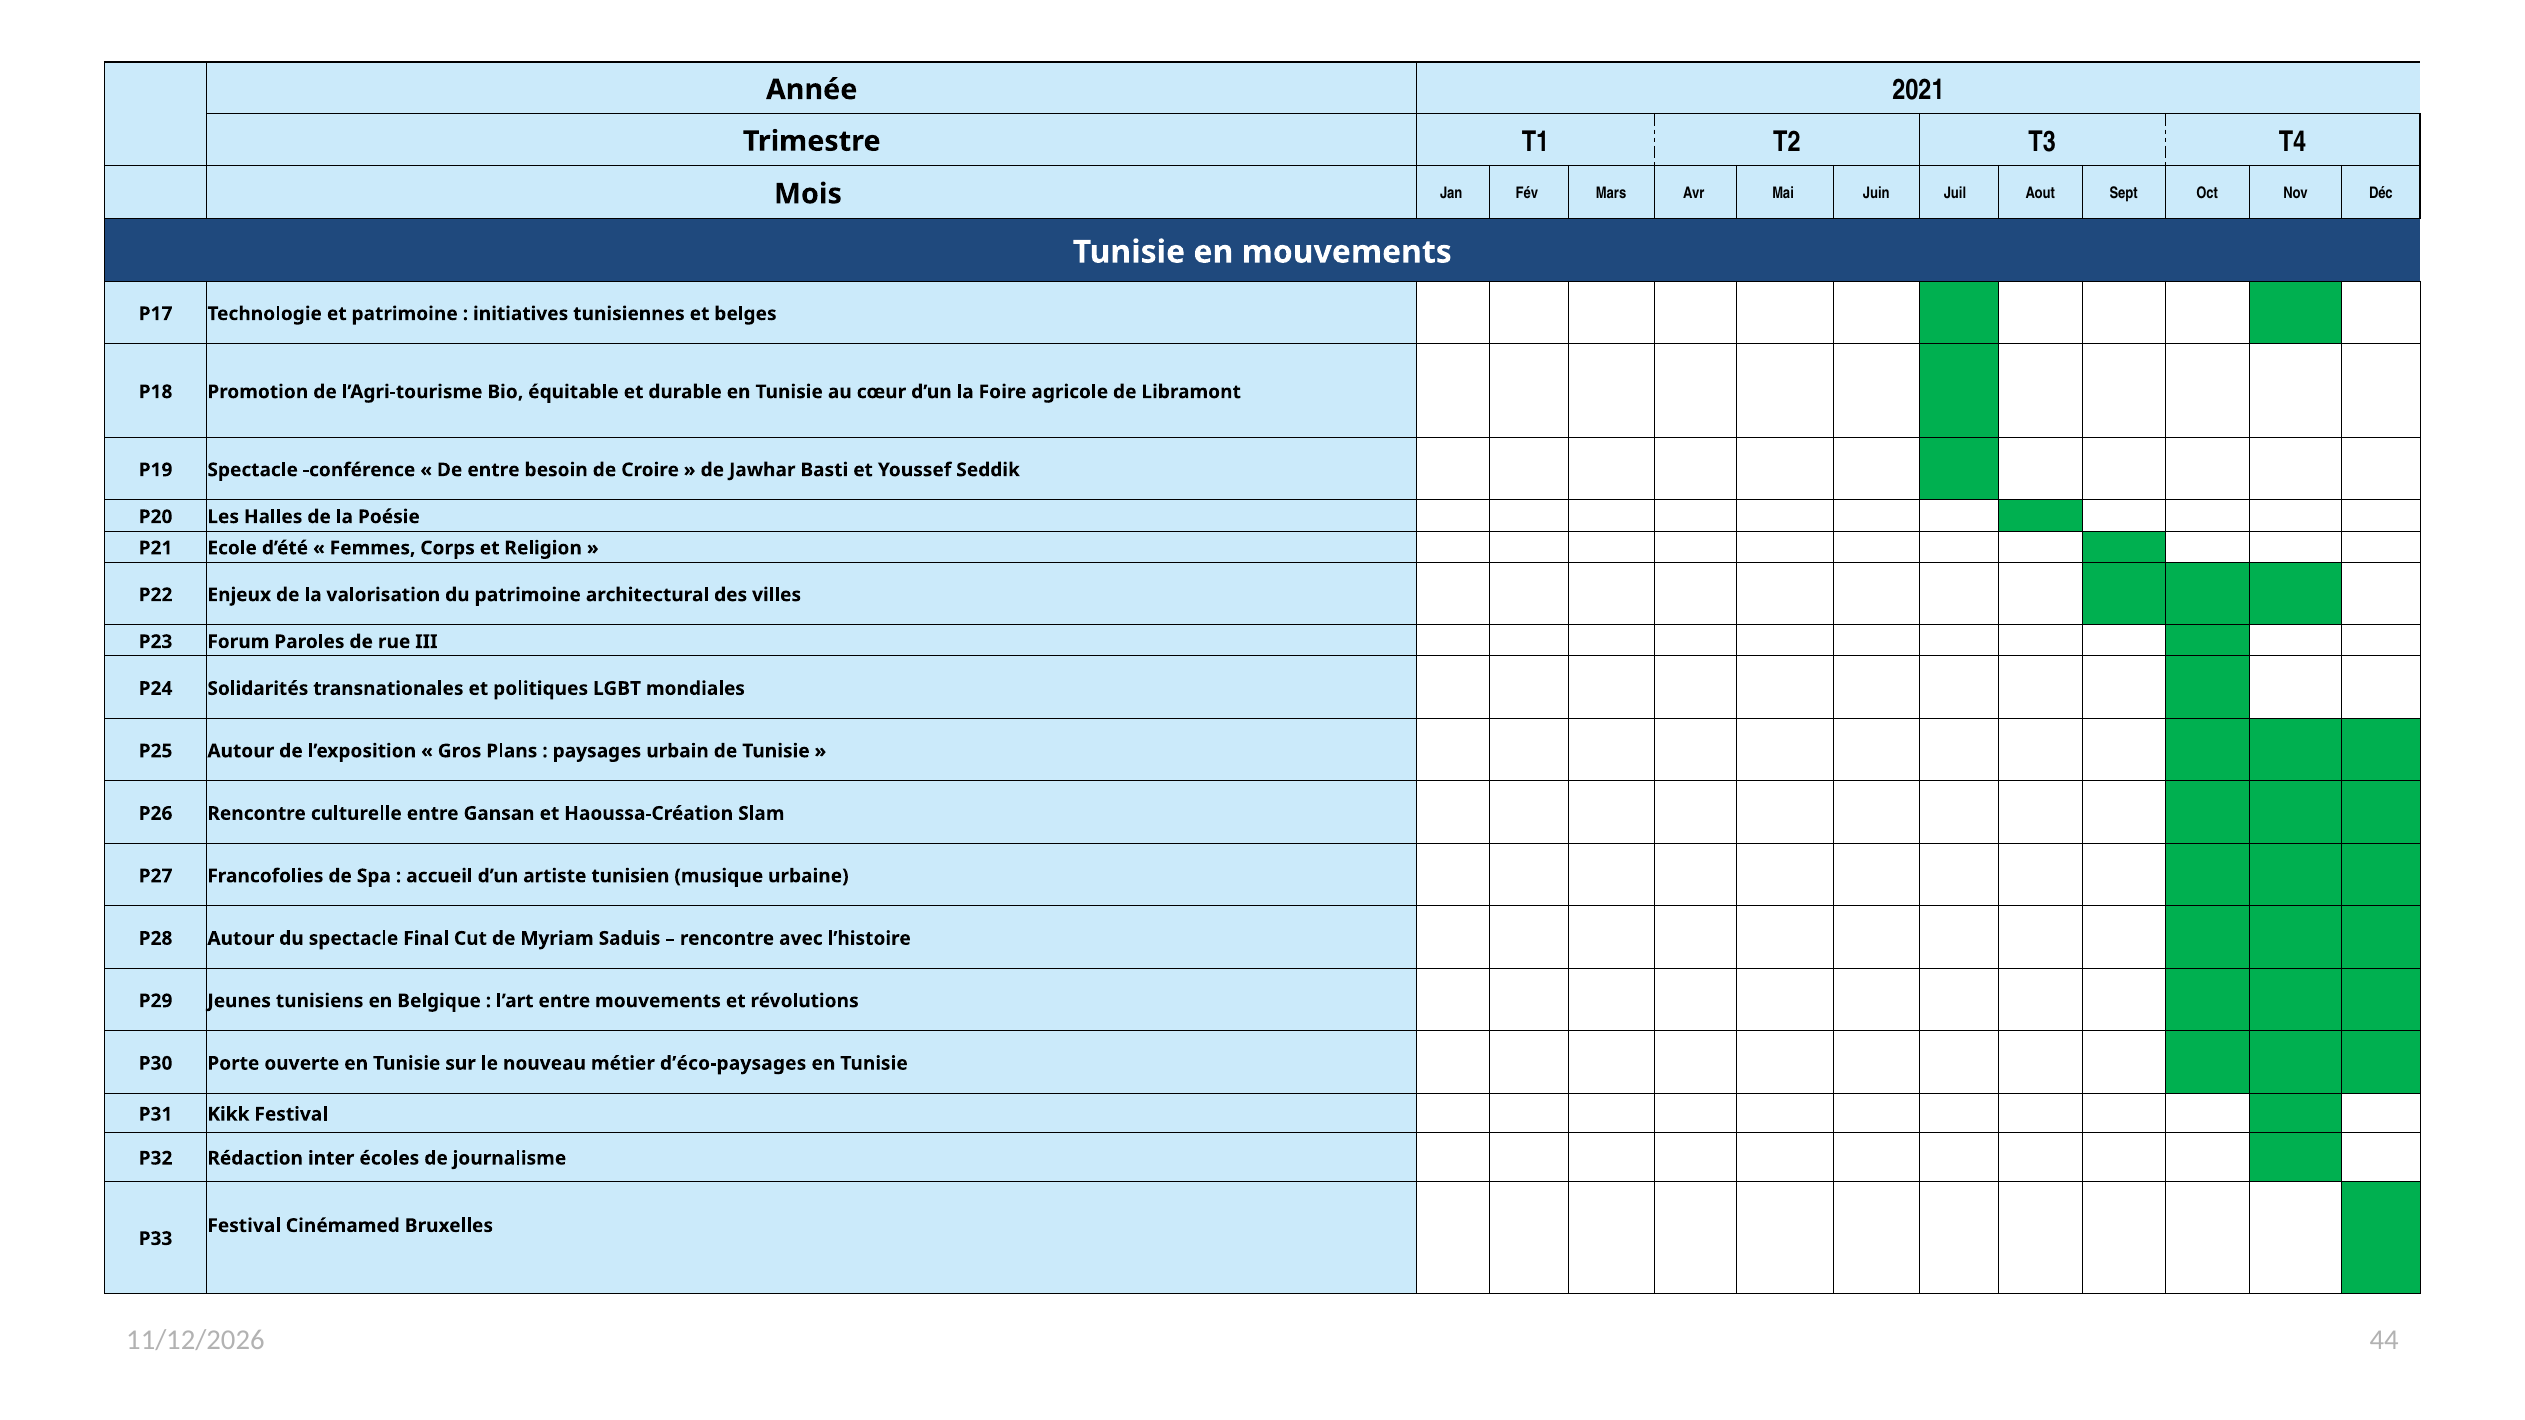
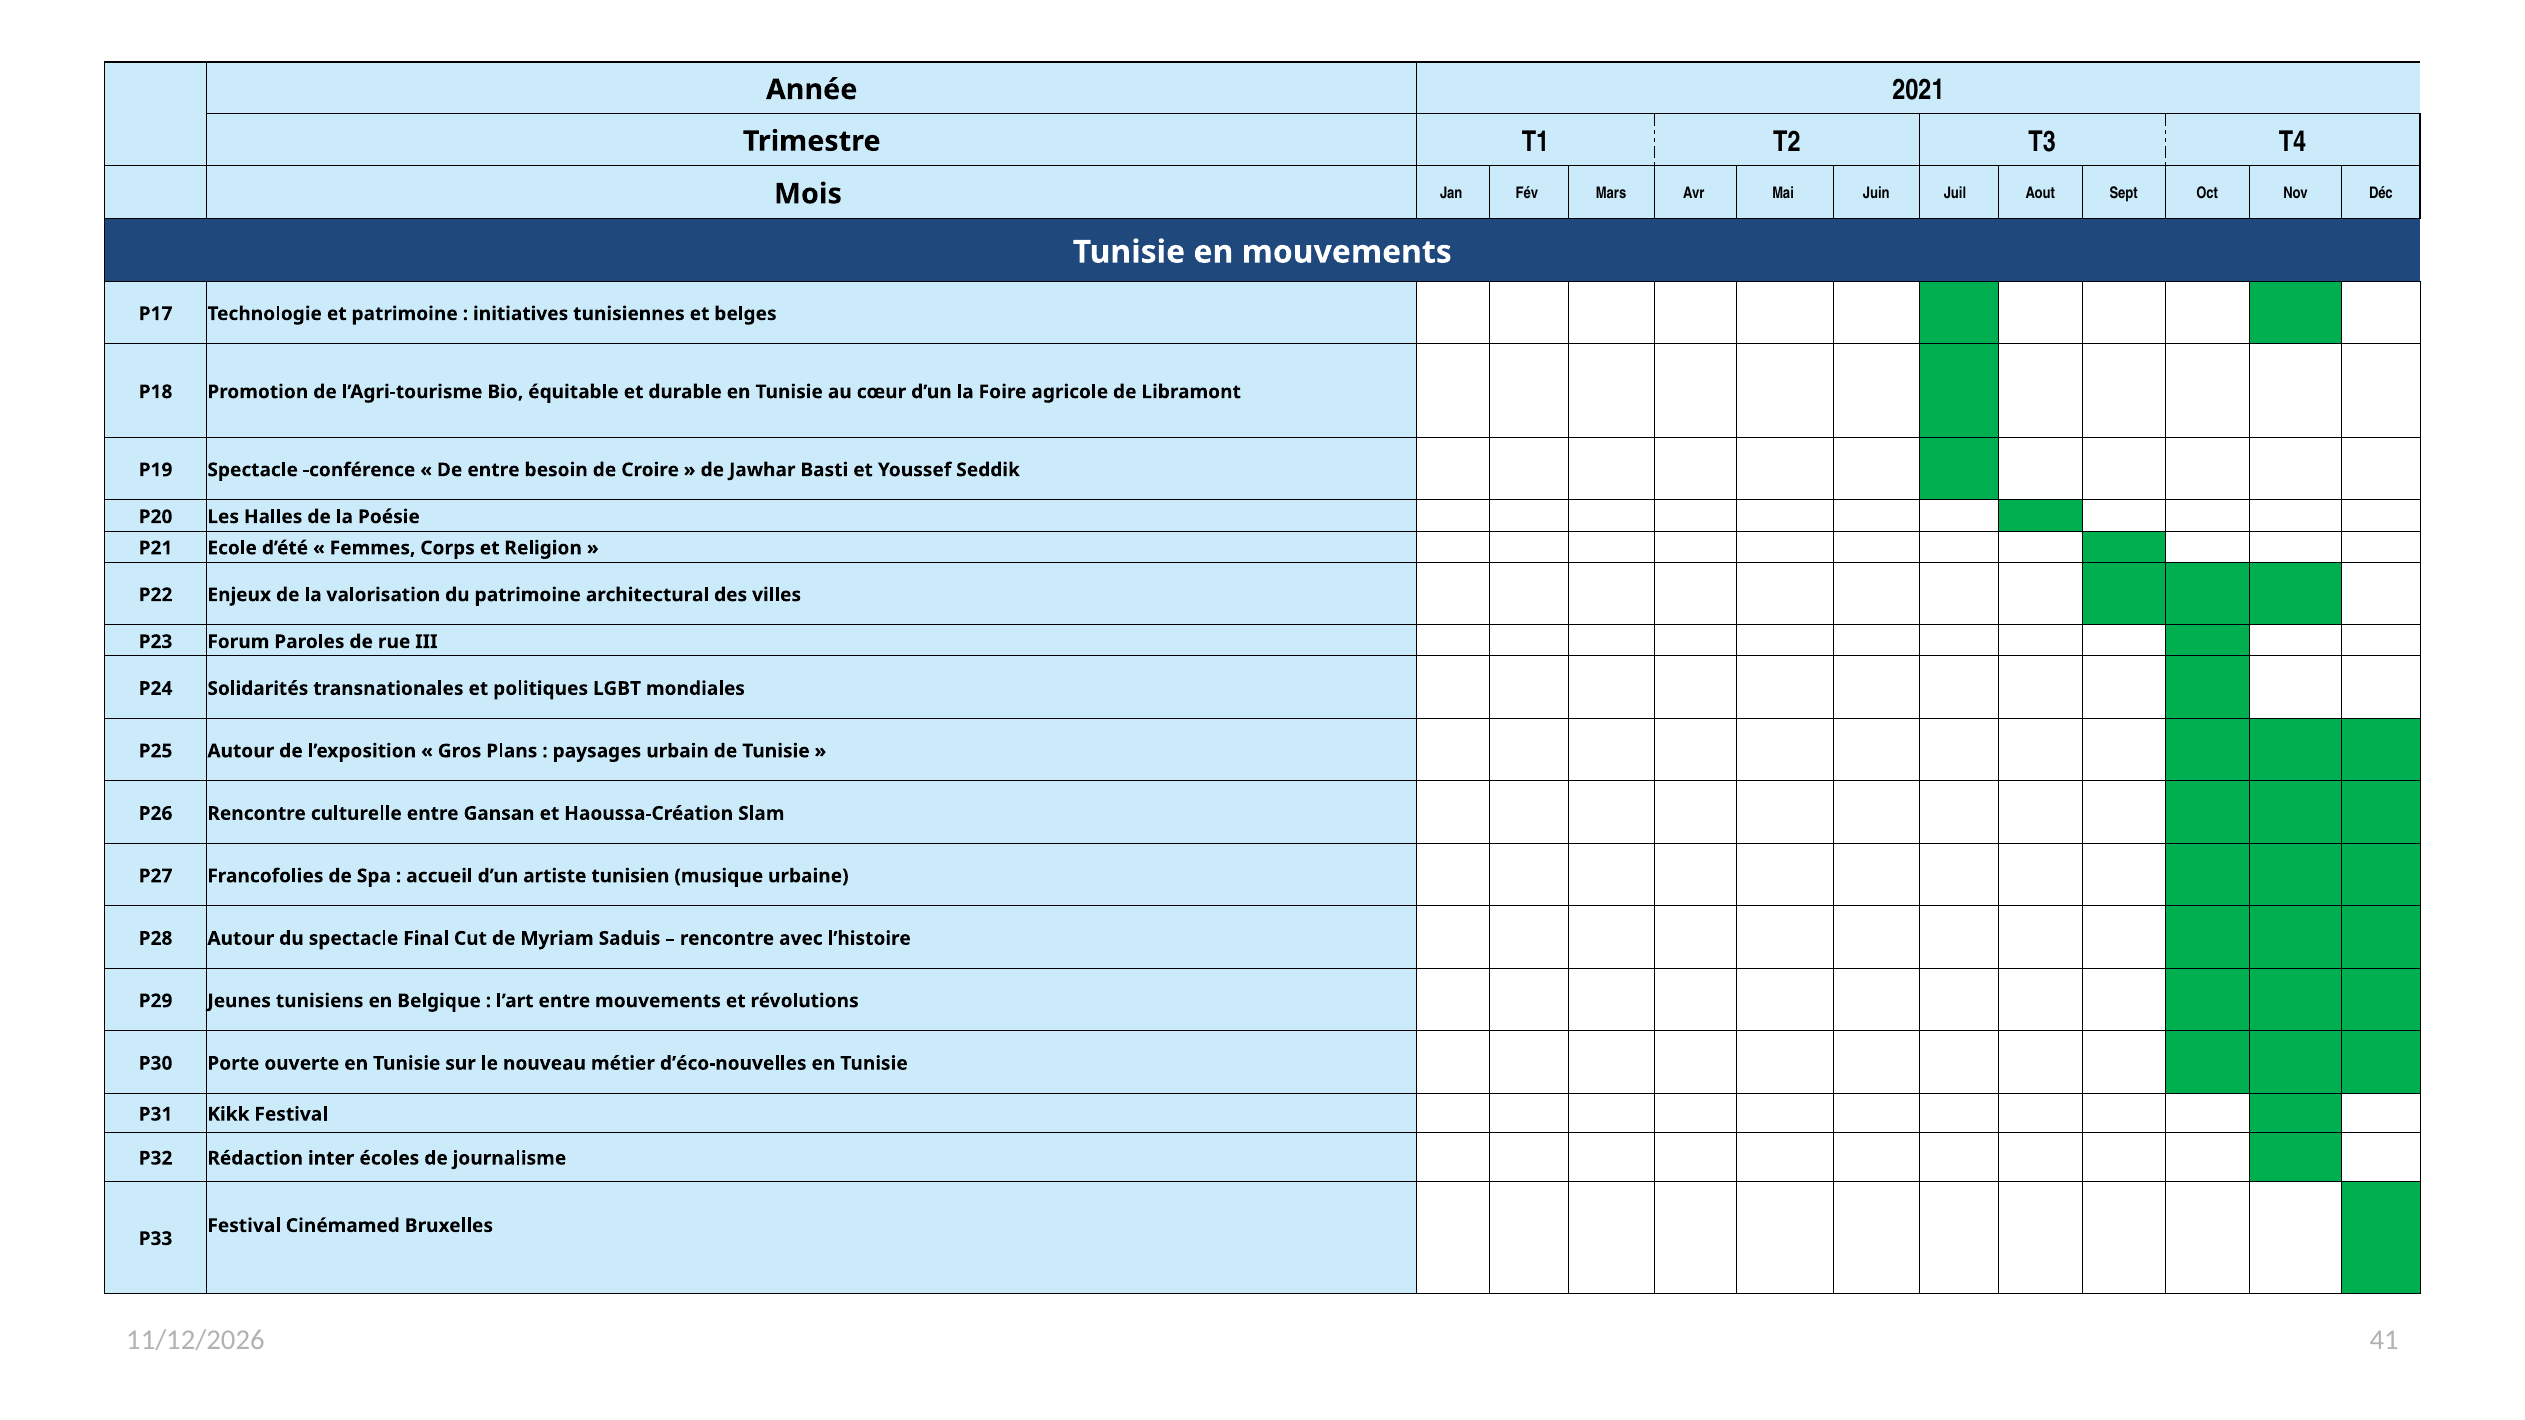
d’éco-paysages: d’éco-paysages -> d’éco-nouvelles
44: 44 -> 41
